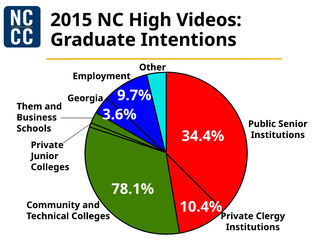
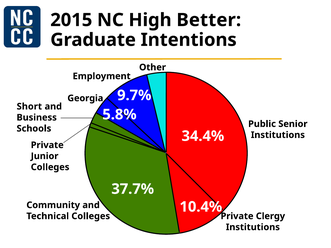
Videos: Videos -> Better
Them: Them -> Short
3.6%: 3.6% -> 5.8%
78.1%: 78.1% -> 37.7%
